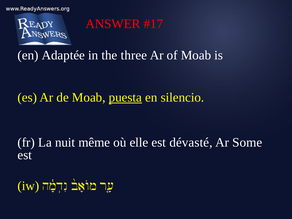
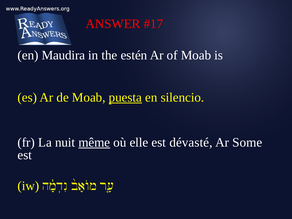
Adaptée: Adaptée -> Maudira
three: three -> estén
même underline: none -> present
